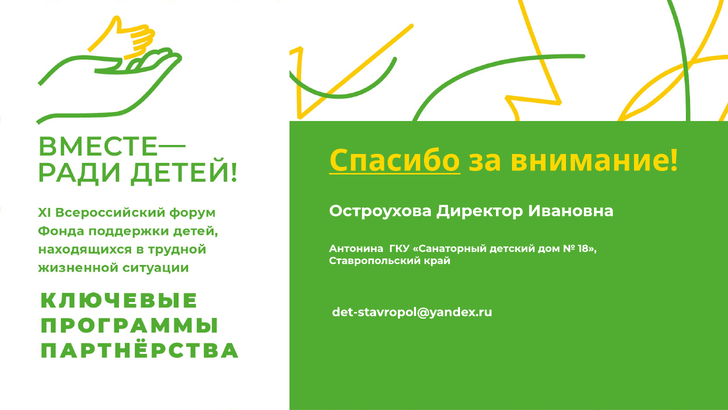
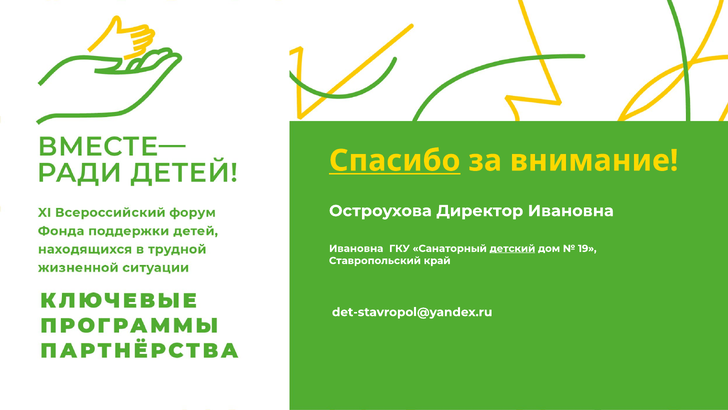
Антонина at (356, 248): Антонина -> Ивановна
детский underline: none -> present
18: 18 -> 19
